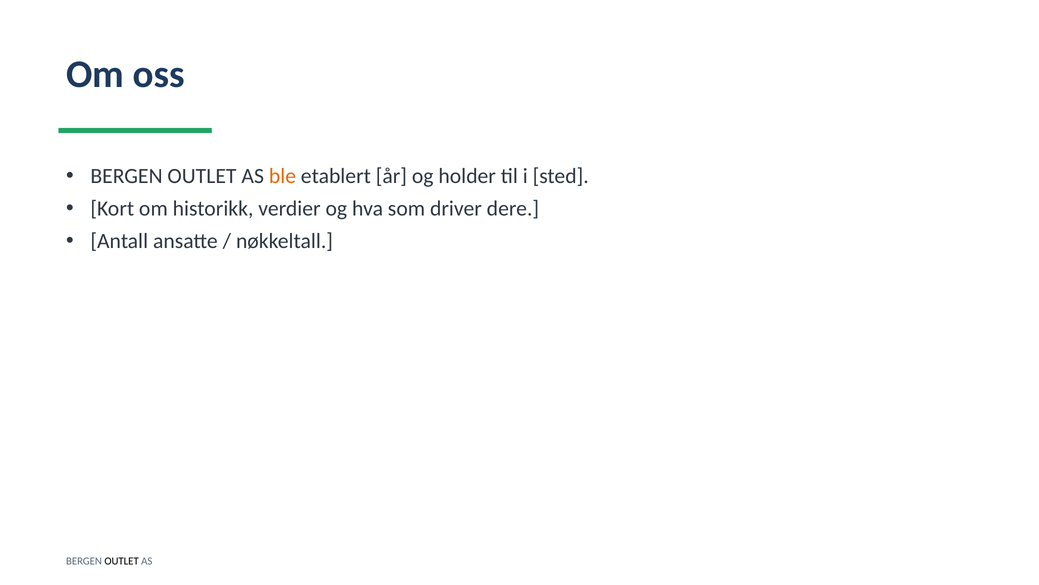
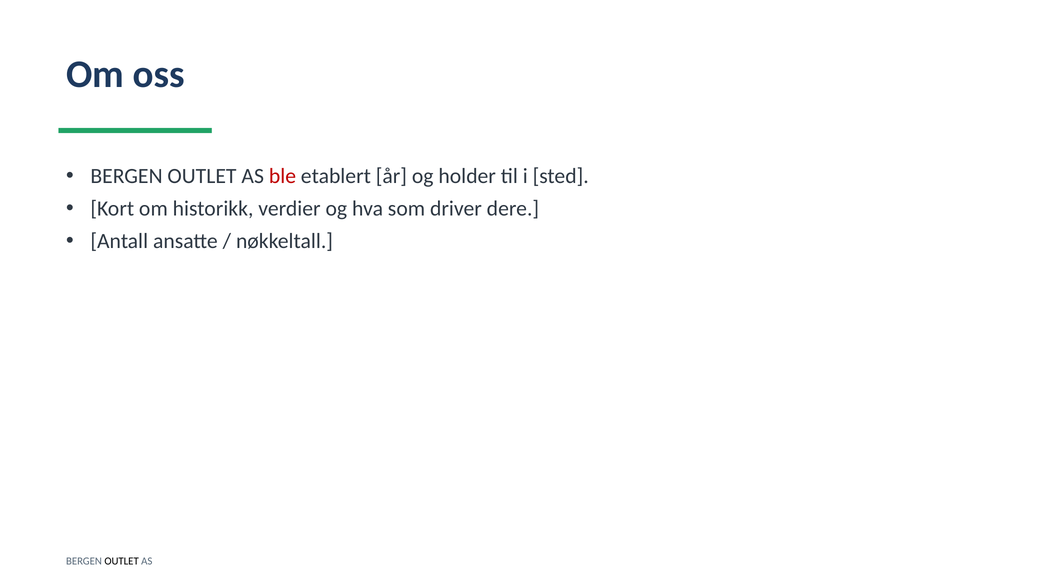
ble colour: orange -> red
